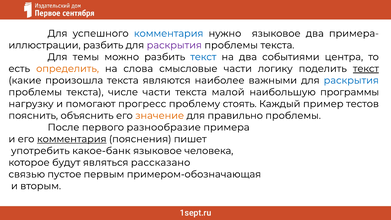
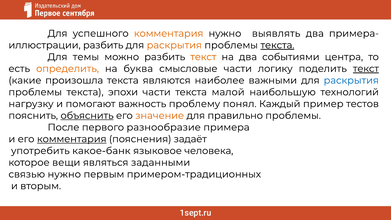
комментария at (169, 33) colour: blue -> orange
нужно языковое: языковое -> выявлять
раскрытия at (174, 45) colour: purple -> orange
текста at (277, 45) underline: none -> present
текст at (203, 57) colour: blue -> orange
слова: слова -> буква
числе: числе -> эпохи
программы: программы -> технологий
прогресс: прогресс -> важность
стоять: стоять -> понял
объяснить underline: none -> present
пишет: пишет -> задаёт
будут: будут -> вещи
рассказано: рассказано -> заданными
связью пустое: пустое -> нужно
примером-обозначающая: примером-обозначающая -> примером-традиционных
